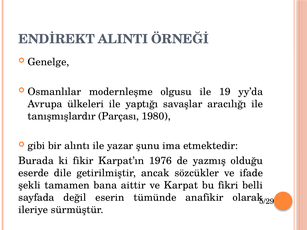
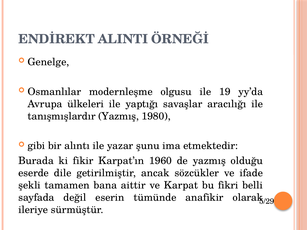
tanışmışlardır Parçası: Parçası -> Yazmış
1976: 1976 -> 1960
